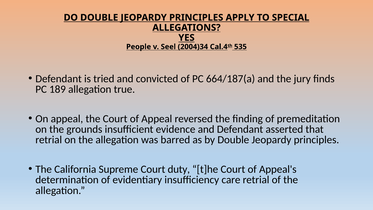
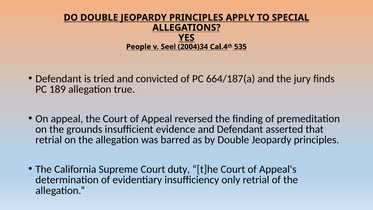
care: care -> only
